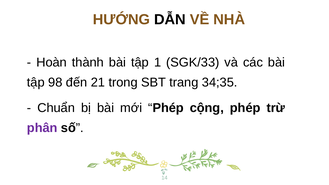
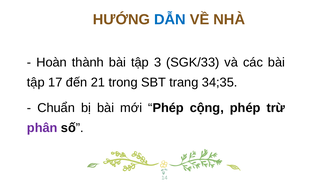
DẪN colour: black -> blue
1: 1 -> 3
98: 98 -> 17
